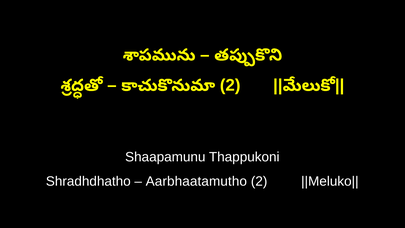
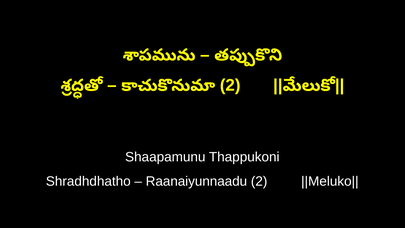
Aarbhaatamutho: Aarbhaatamutho -> Raanaiyunnaadu
